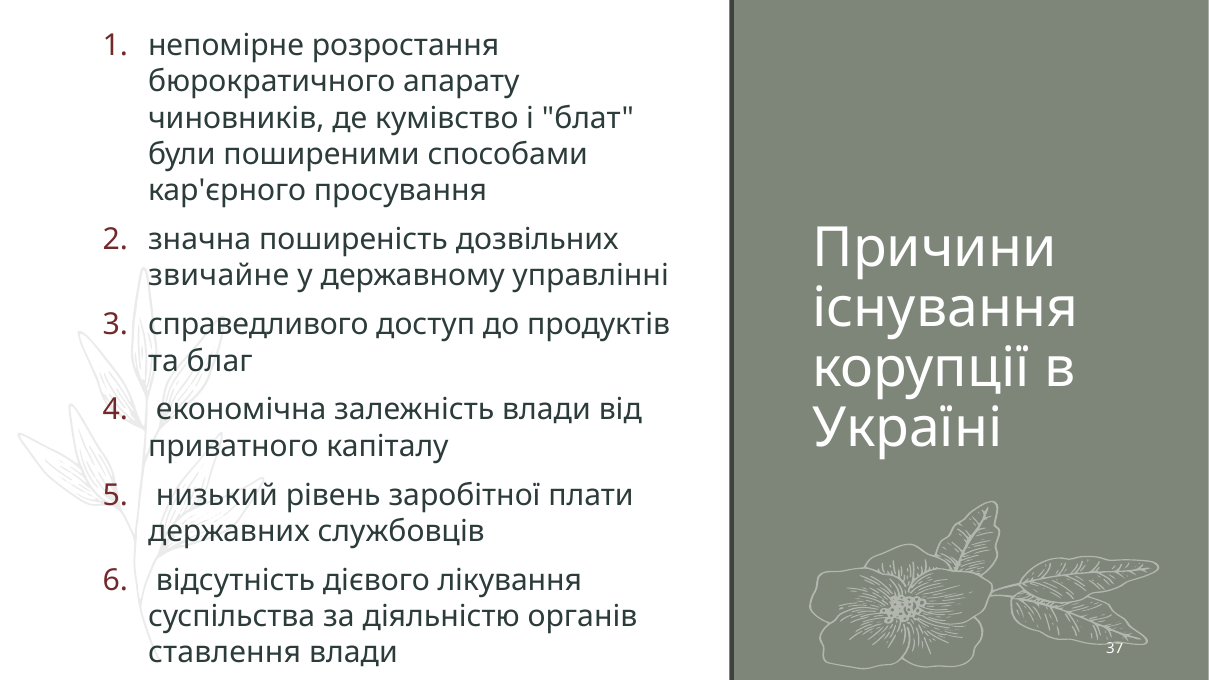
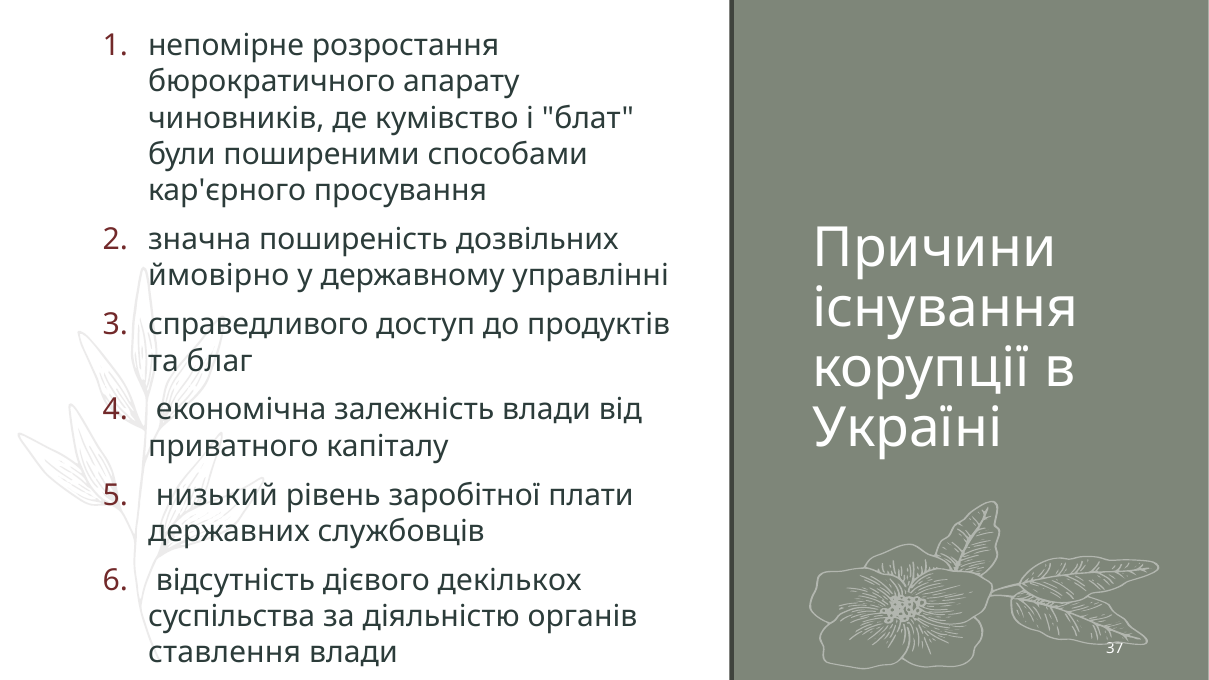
звичайне: звичайне -> ймовірно
лікування: лікування -> декількох
